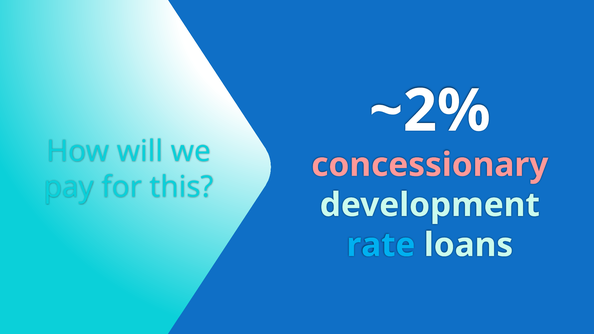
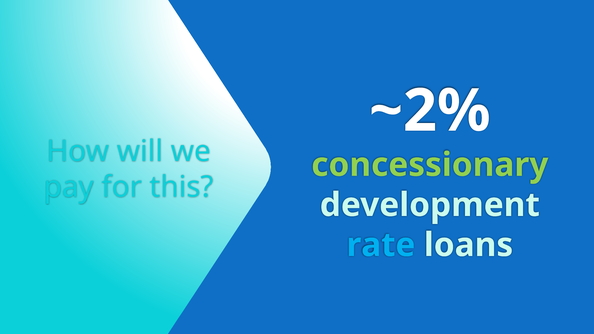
concessionary colour: pink -> light green
